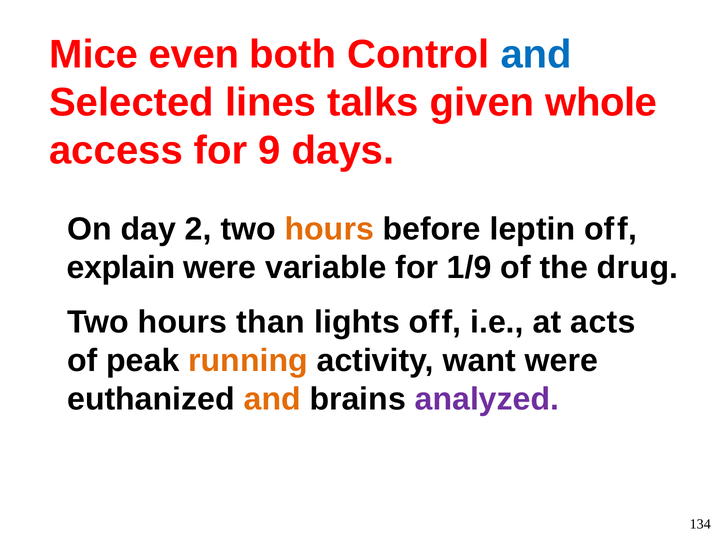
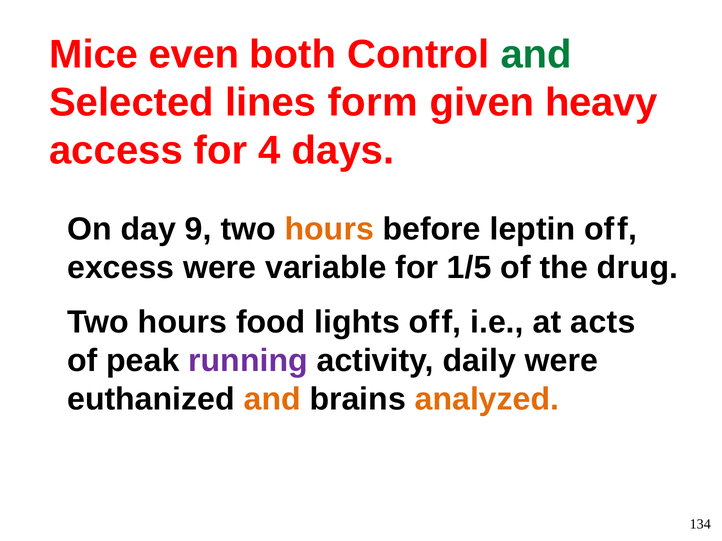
and at (536, 55) colour: blue -> green
talks: talks -> form
whole: whole -> heavy
9: 9 -> 4
2: 2 -> 9
explain: explain -> excess
1/9: 1/9 -> 1/5
than: than -> food
running colour: orange -> purple
want: want -> daily
analyzed colour: purple -> orange
